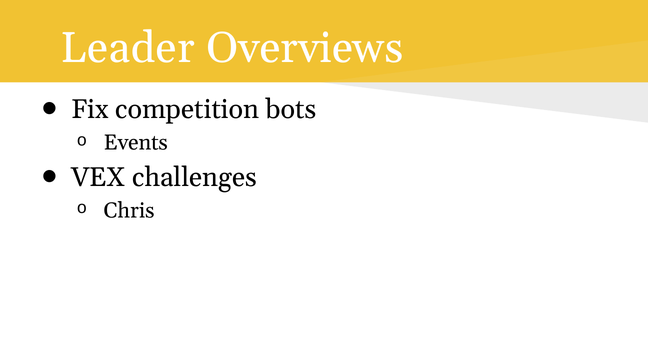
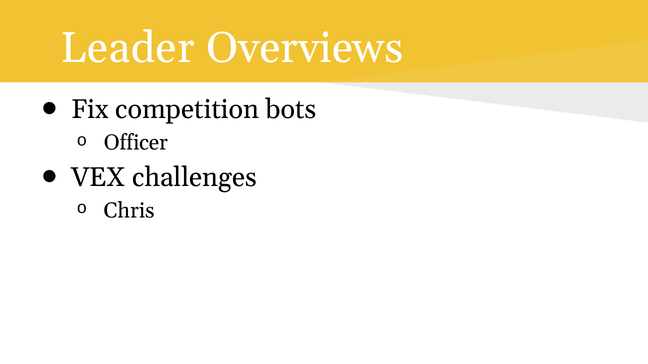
Events: Events -> Officer
